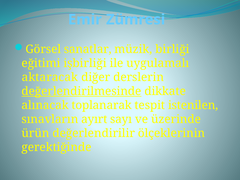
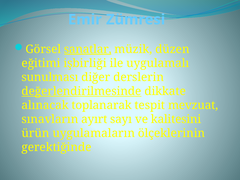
sanatlar underline: none -> present
birliği: birliği -> düzen
aktaracak: aktaracak -> sunulması
istenilen: istenilen -> mevzuat
üzerinde: üzerinde -> kalitesini
değerlendirilir: değerlendirilir -> uygulamaların
